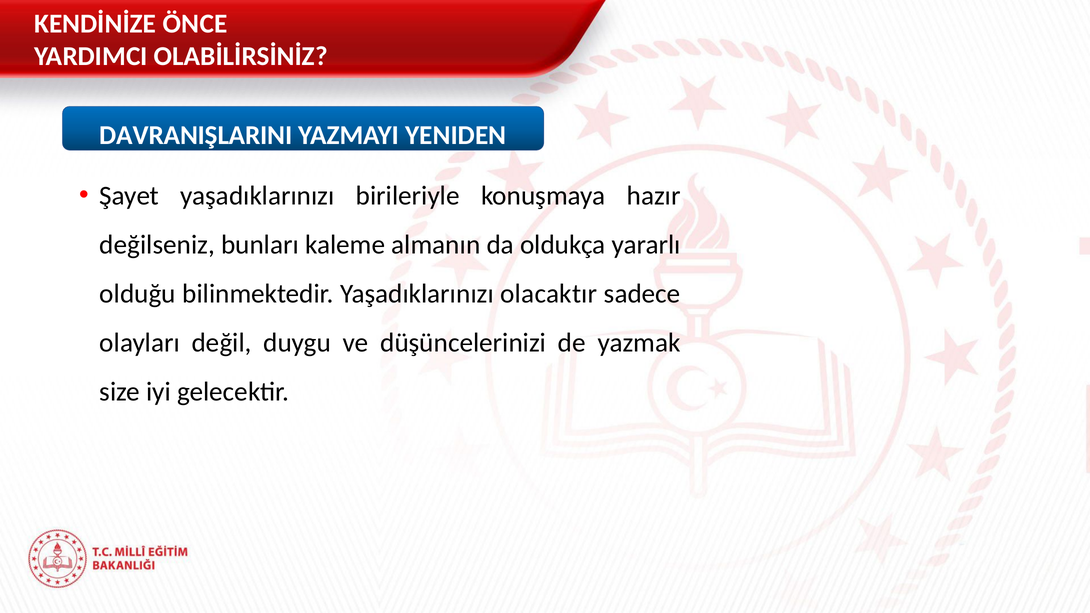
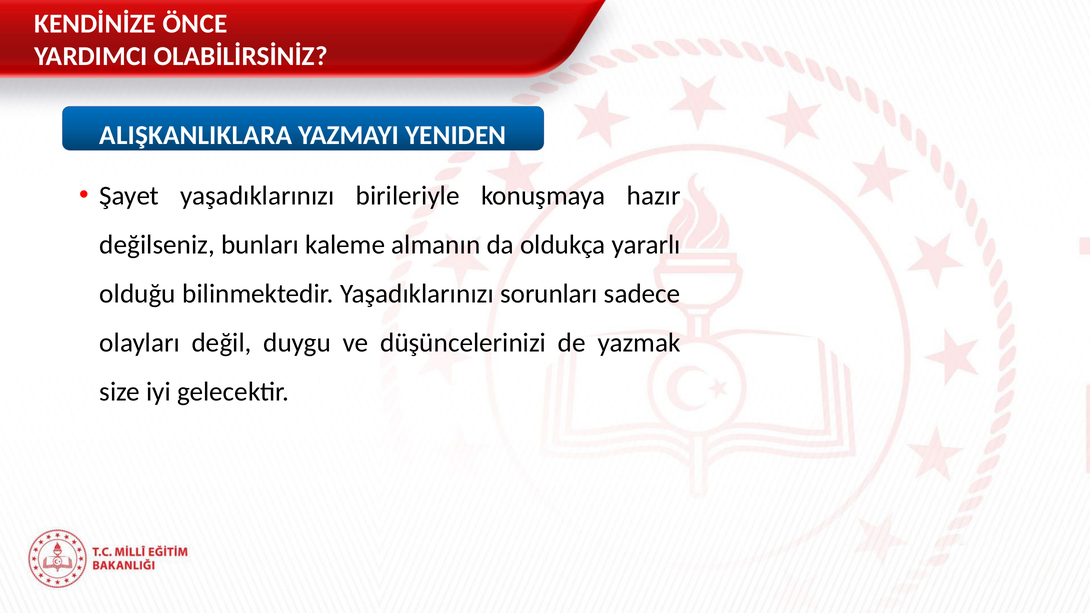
DAVRANIŞLARINI: DAVRANIŞLARINI -> ALIŞKANLIKLARA
olacaktır: olacaktır -> sorunları
